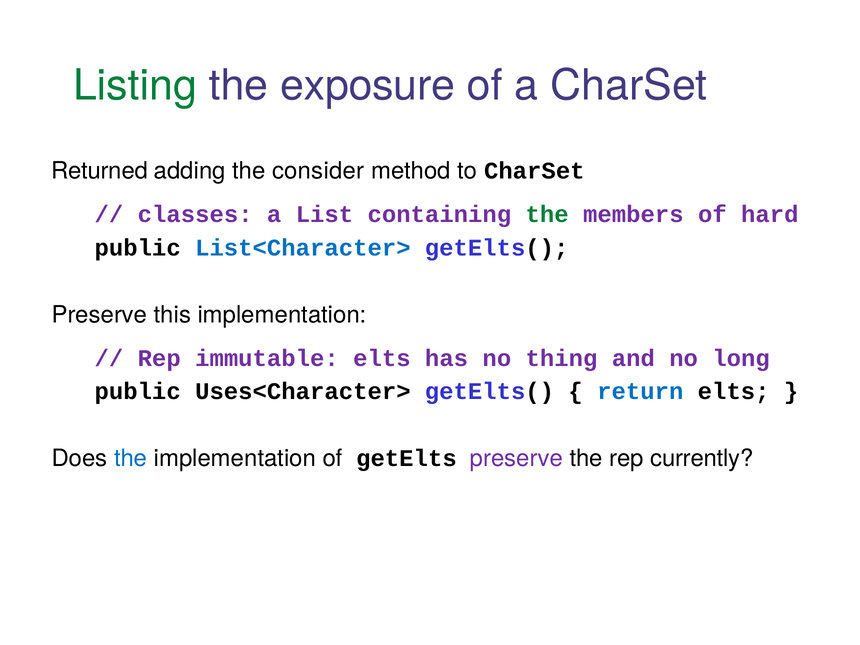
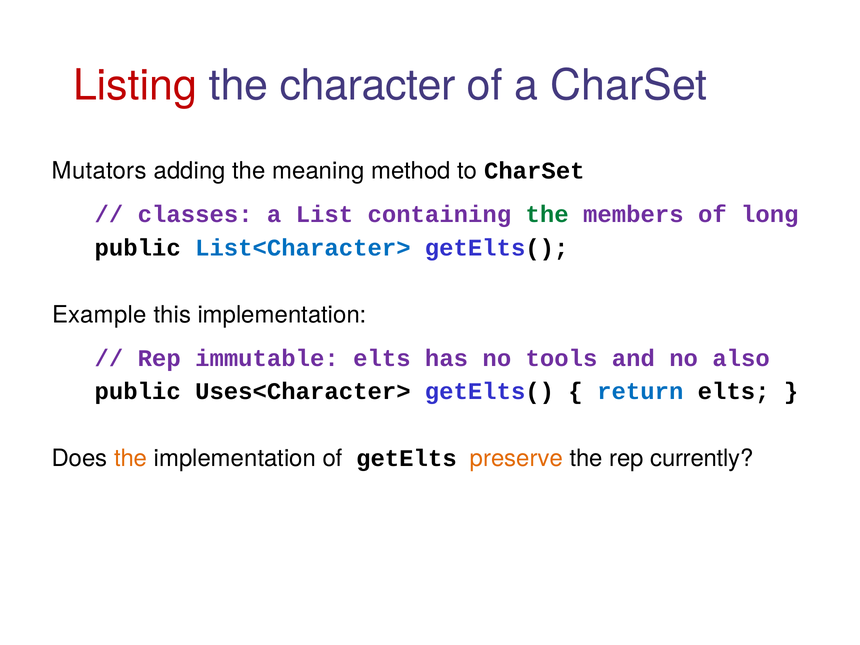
Listing colour: green -> red
exposure: exposure -> character
Returned: Returned -> Mutators
consider: consider -> meaning
hard: hard -> long
Preserve at (99, 315): Preserve -> Example
thing: thing -> tools
long: long -> also
the at (131, 458) colour: blue -> orange
preserve at (516, 458) colour: purple -> orange
